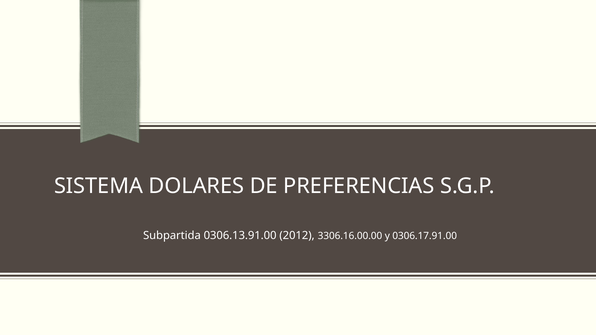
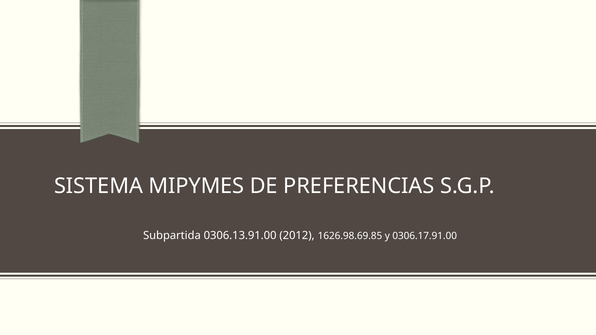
DOLARES: DOLARES -> MIPYMES
3306.16.00.00: 3306.16.00.00 -> 1626.98.69.85
